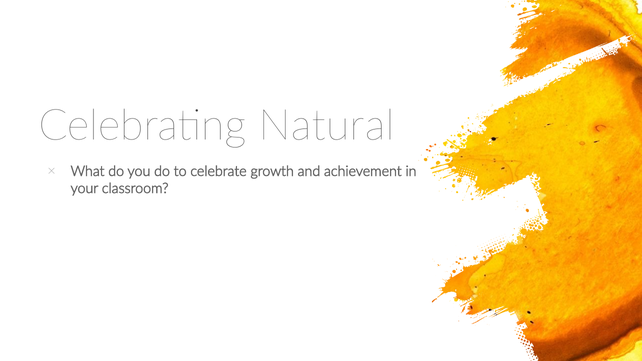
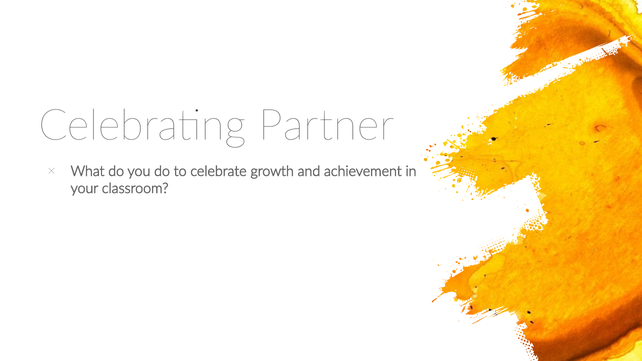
Natural: Natural -> Partner
